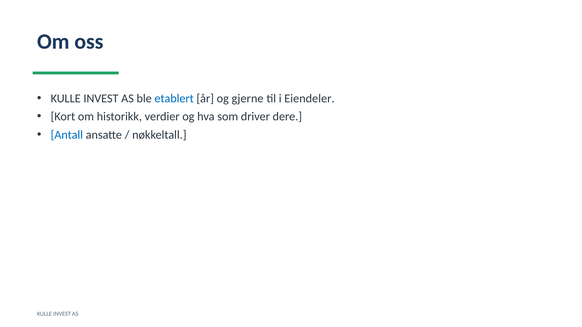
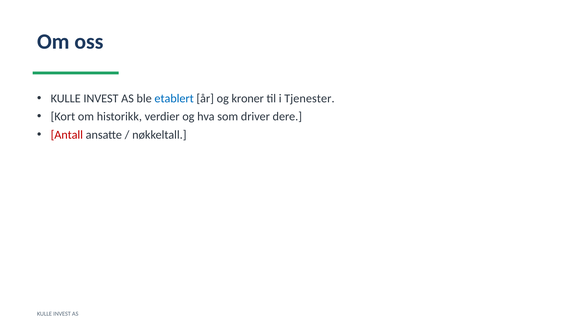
gjerne: gjerne -> kroner
Eiendeler: Eiendeler -> Tjenester
Antall colour: blue -> red
